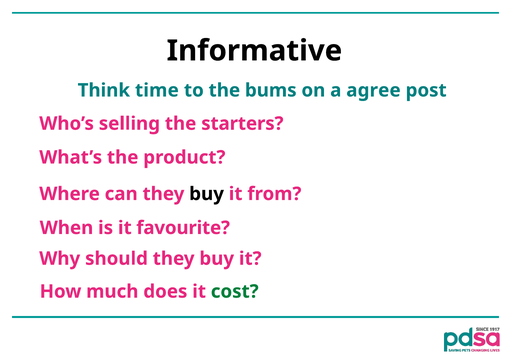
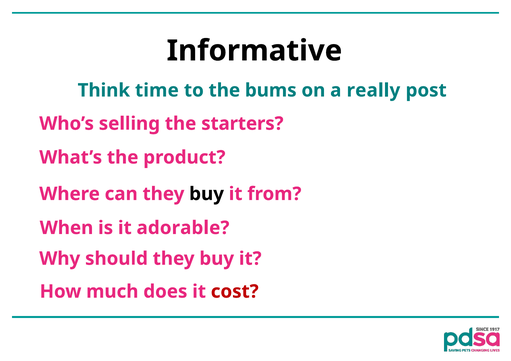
agree: agree -> really
favourite: favourite -> adorable
cost colour: green -> red
